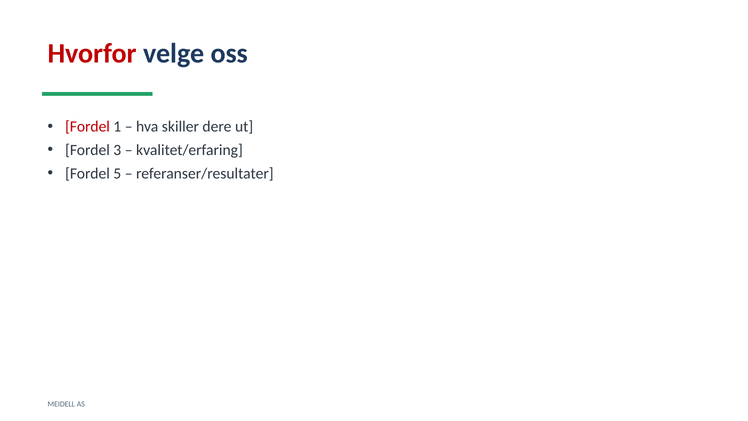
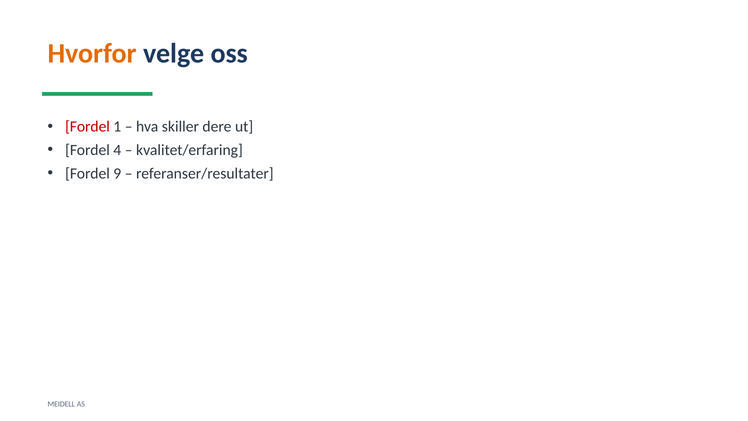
Hvorfor colour: red -> orange
3: 3 -> 4
5: 5 -> 9
